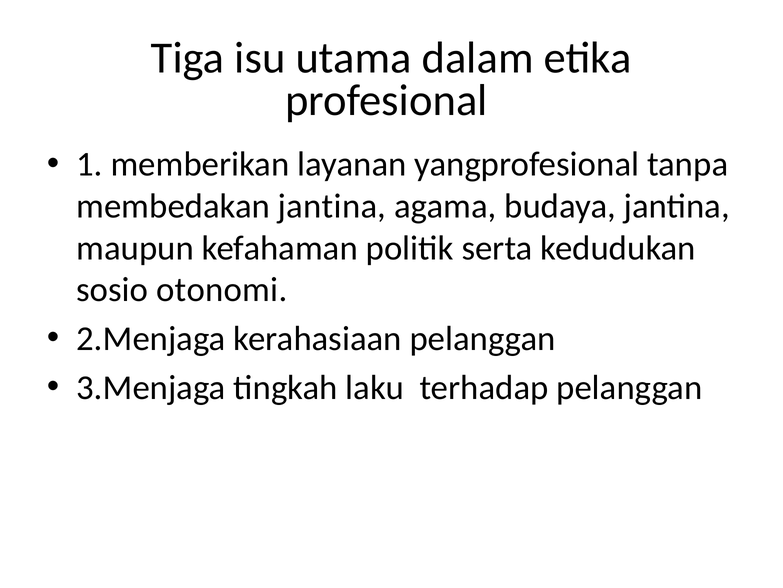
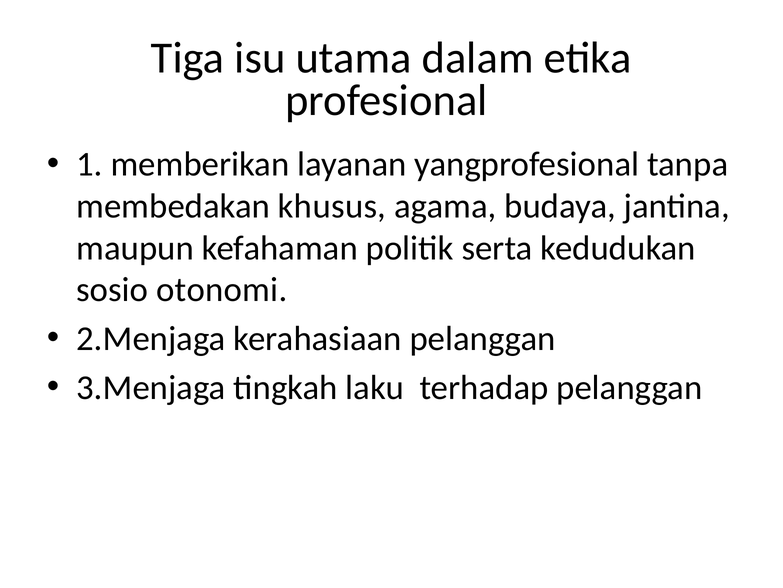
membedakan jantina: jantina -> khusus
